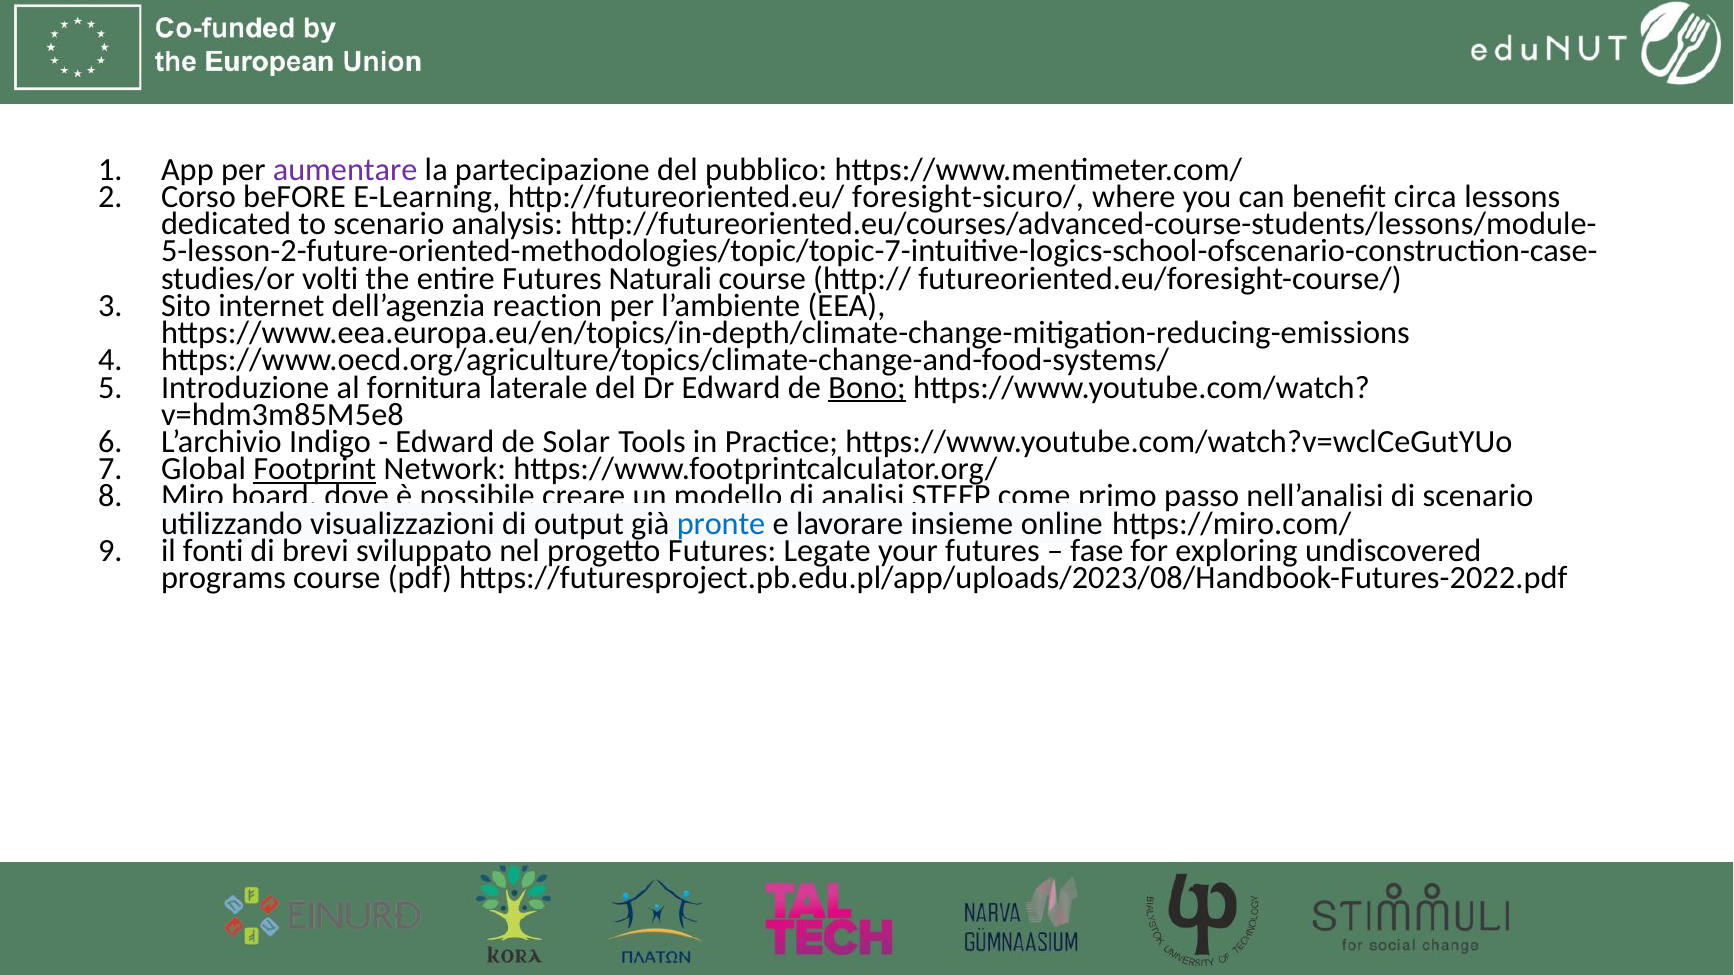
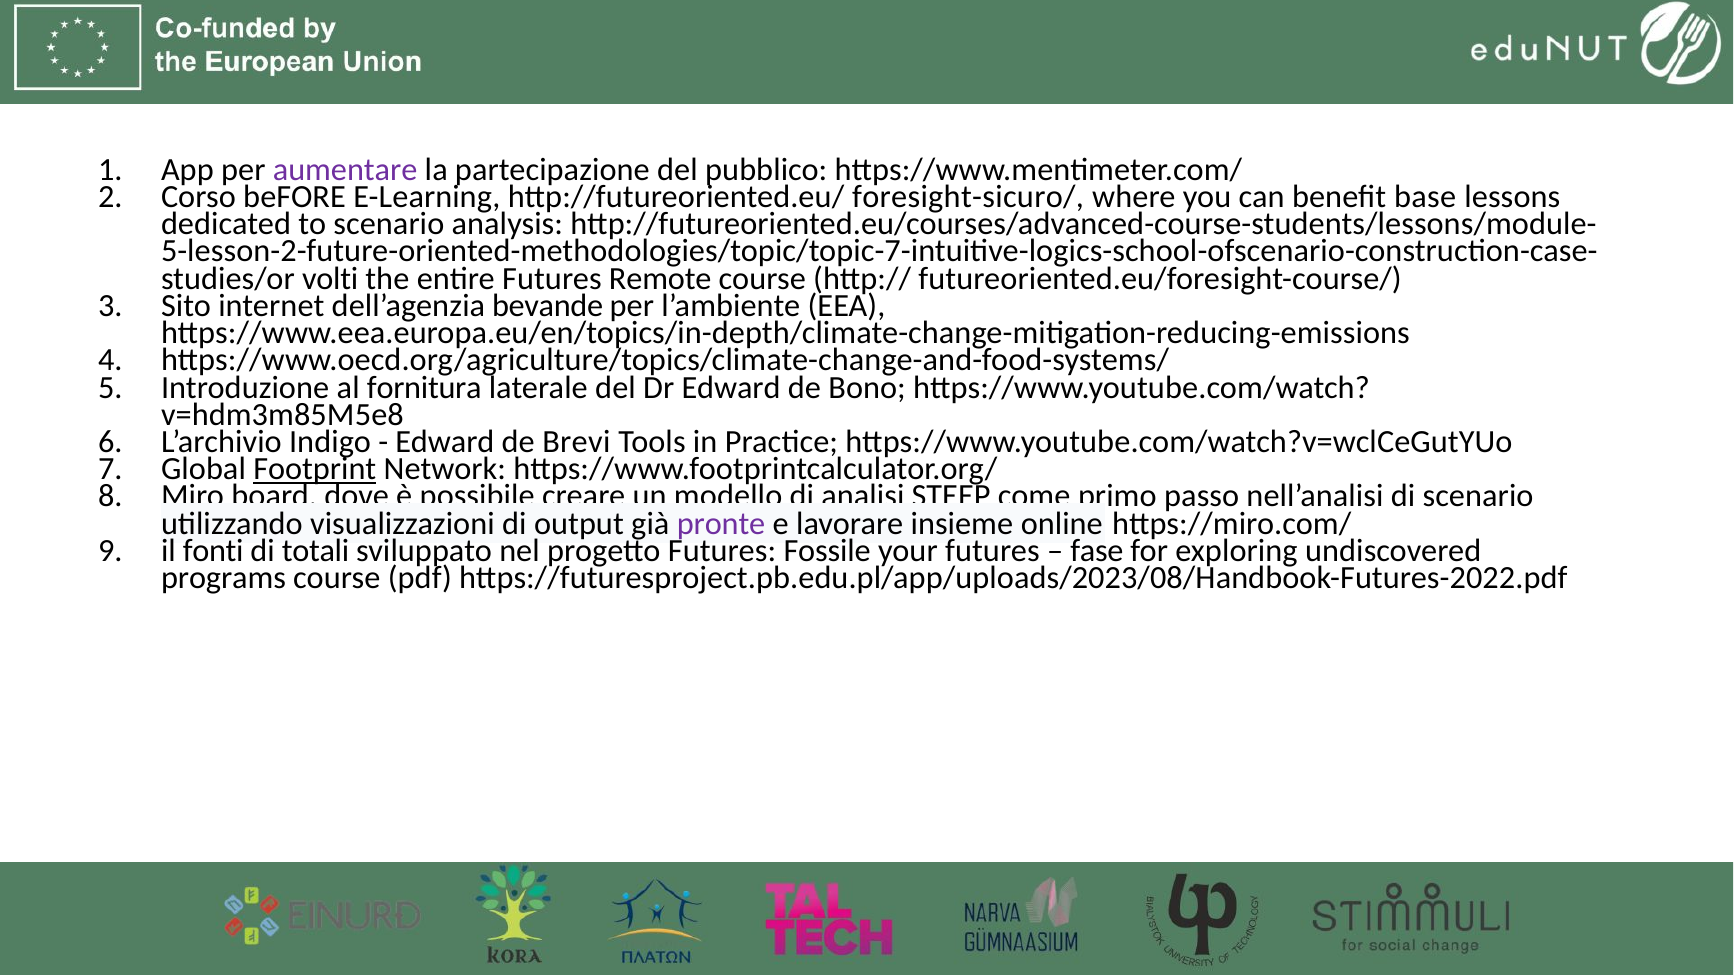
circa: circa -> base
Naturali: Naturali -> Remote
reaction: reaction -> bevande
Bono underline: present -> none
Solar: Solar -> Brevi
pronte colour: blue -> purple
brevi: brevi -> totali
Legate: Legate -> Fossile
